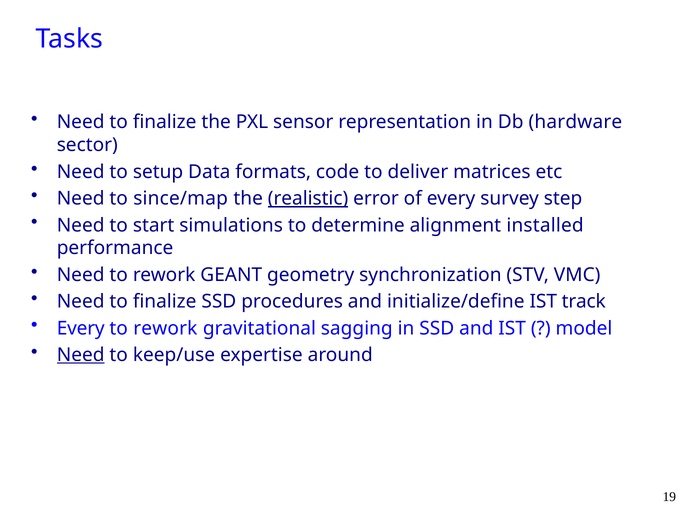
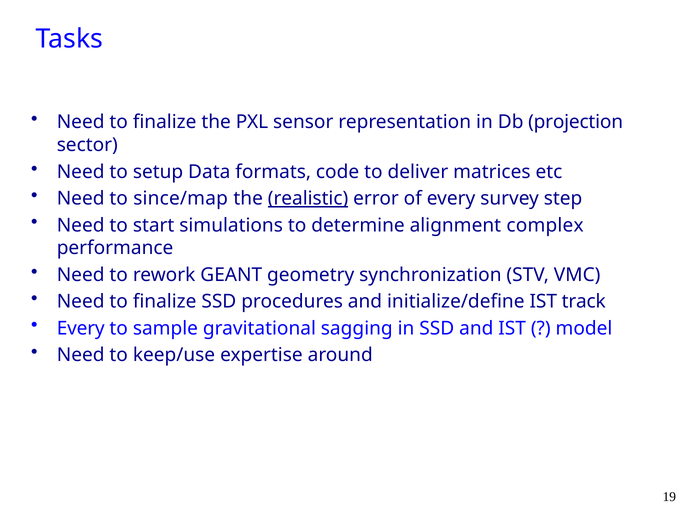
hardware: hardware -> projection
installed: installed -> complex
rework at (165, 328): rework -> sample
Need at (81, 355) underline: present -> none
